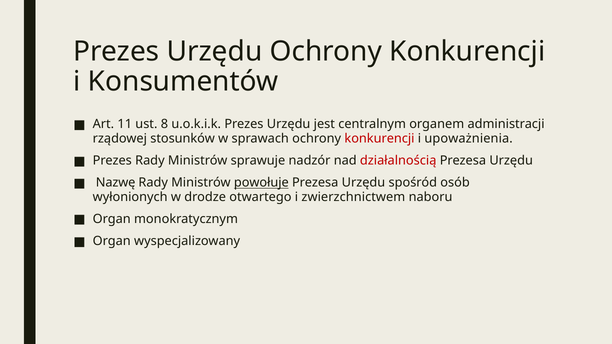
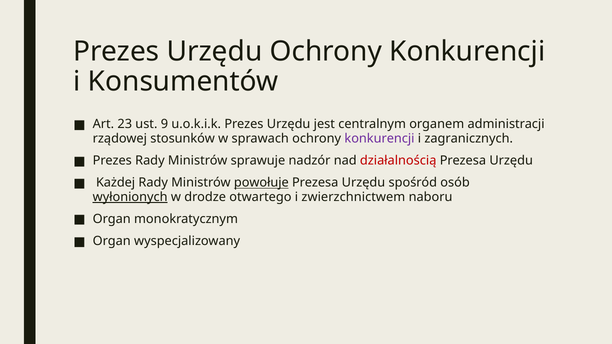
11: 11 -> 23
8: 8 -> 9
konkurencji at (379, 139) colour: red -> purple
upoważnienia: upoważnienia -> zagranicznych
Nazwę: Nazwę -> Każdej
wyłonionych underline: none -> present
